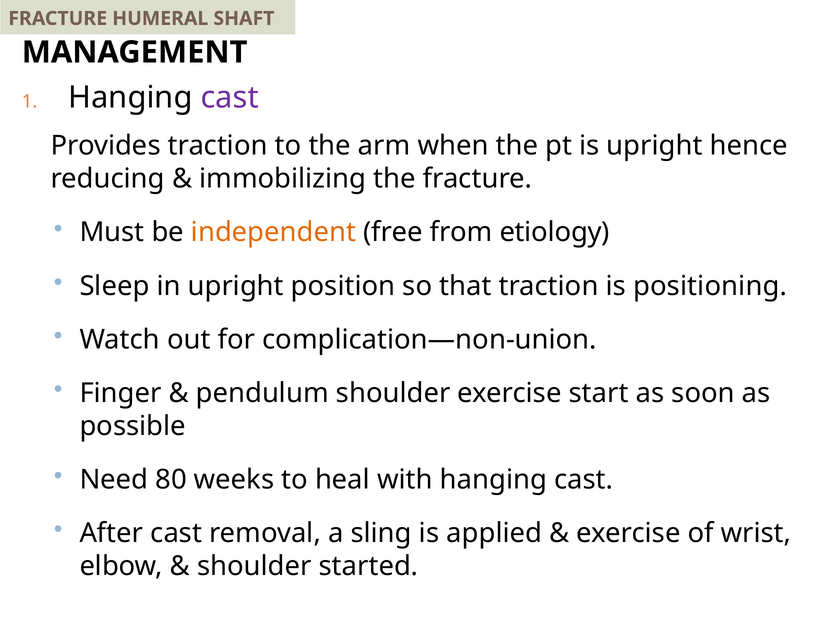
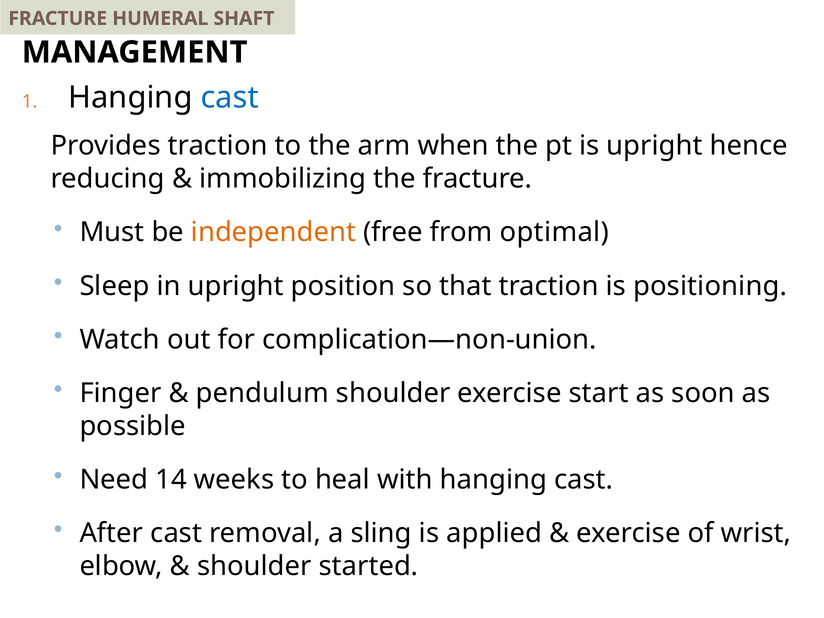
cast at (230, 97) colour: purple -> blue
etiology: etiology -> optimal
80: 80 -> 14
